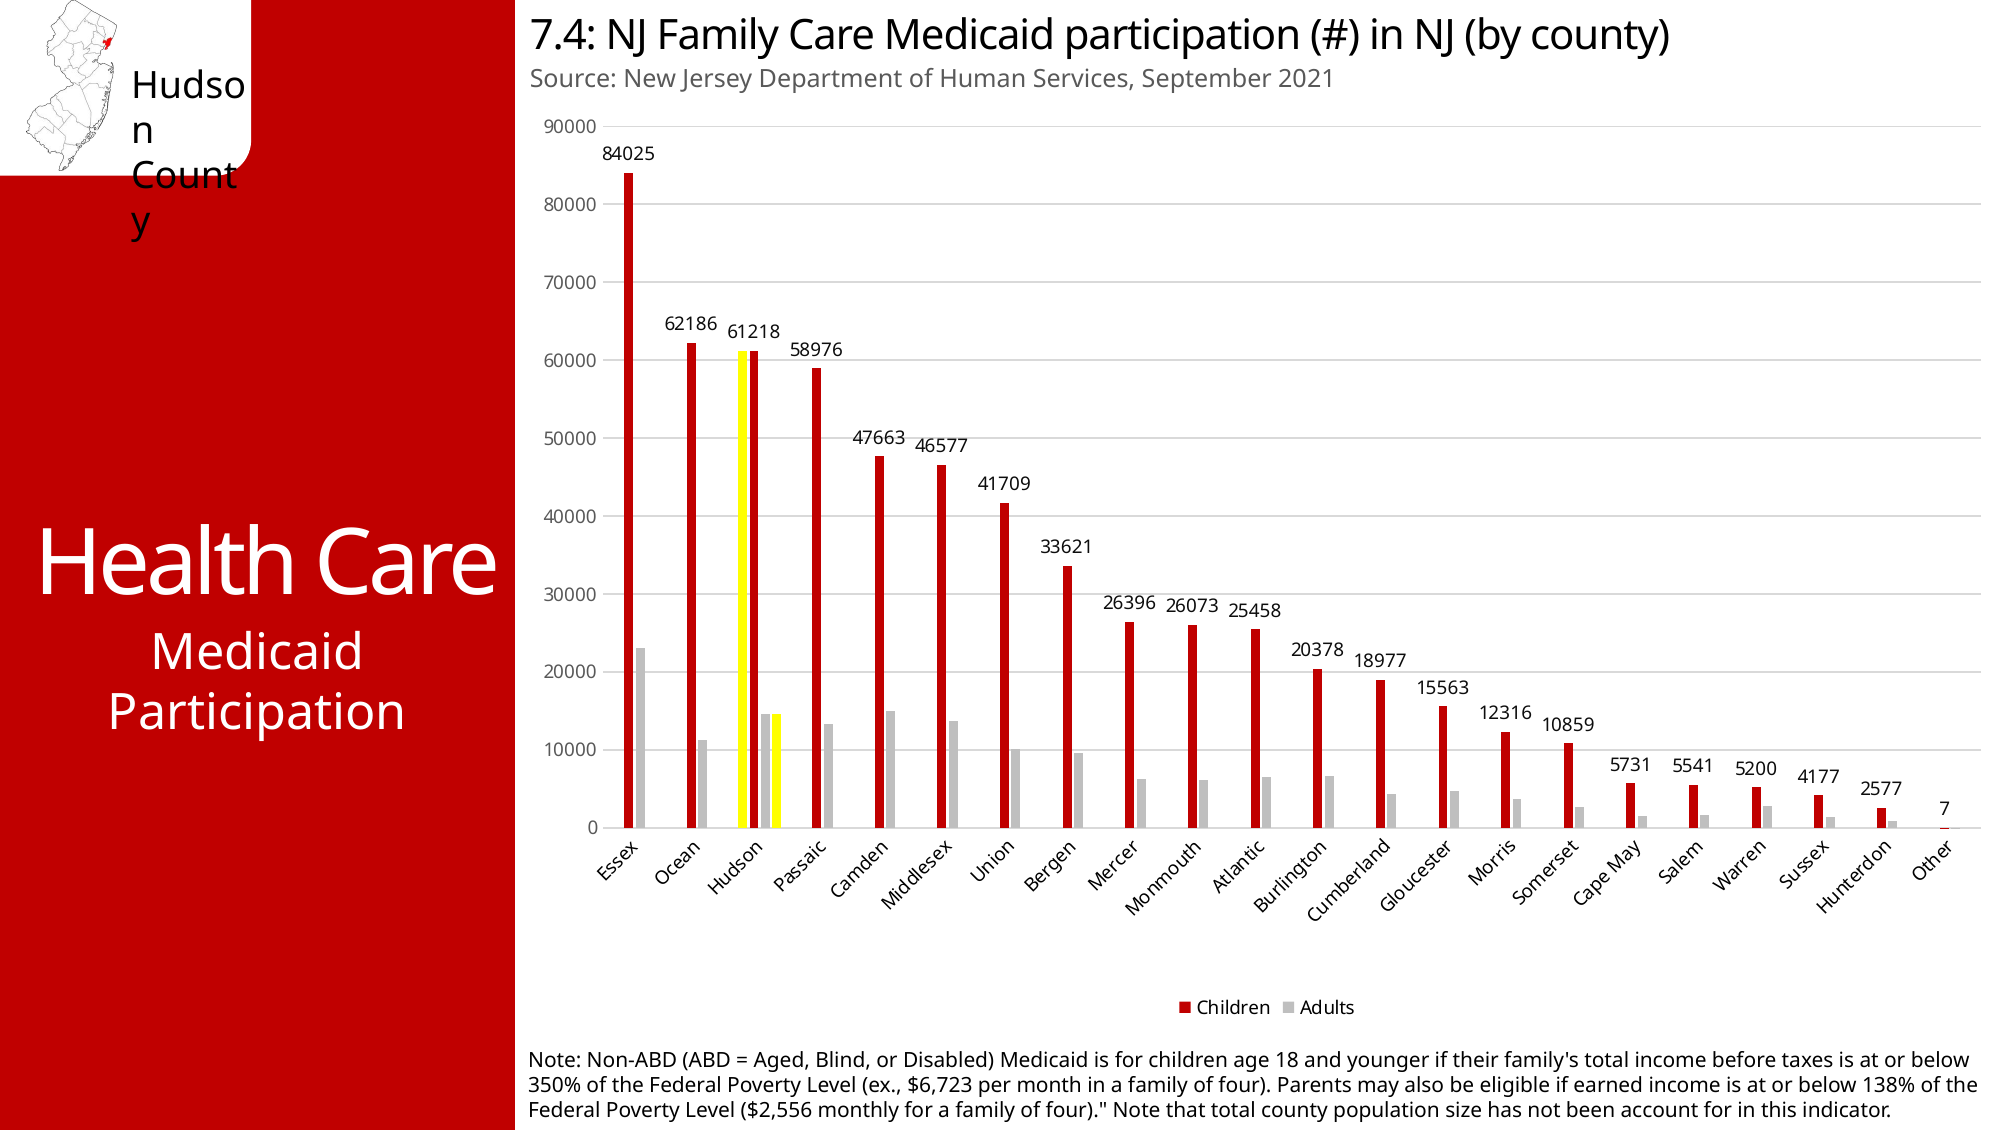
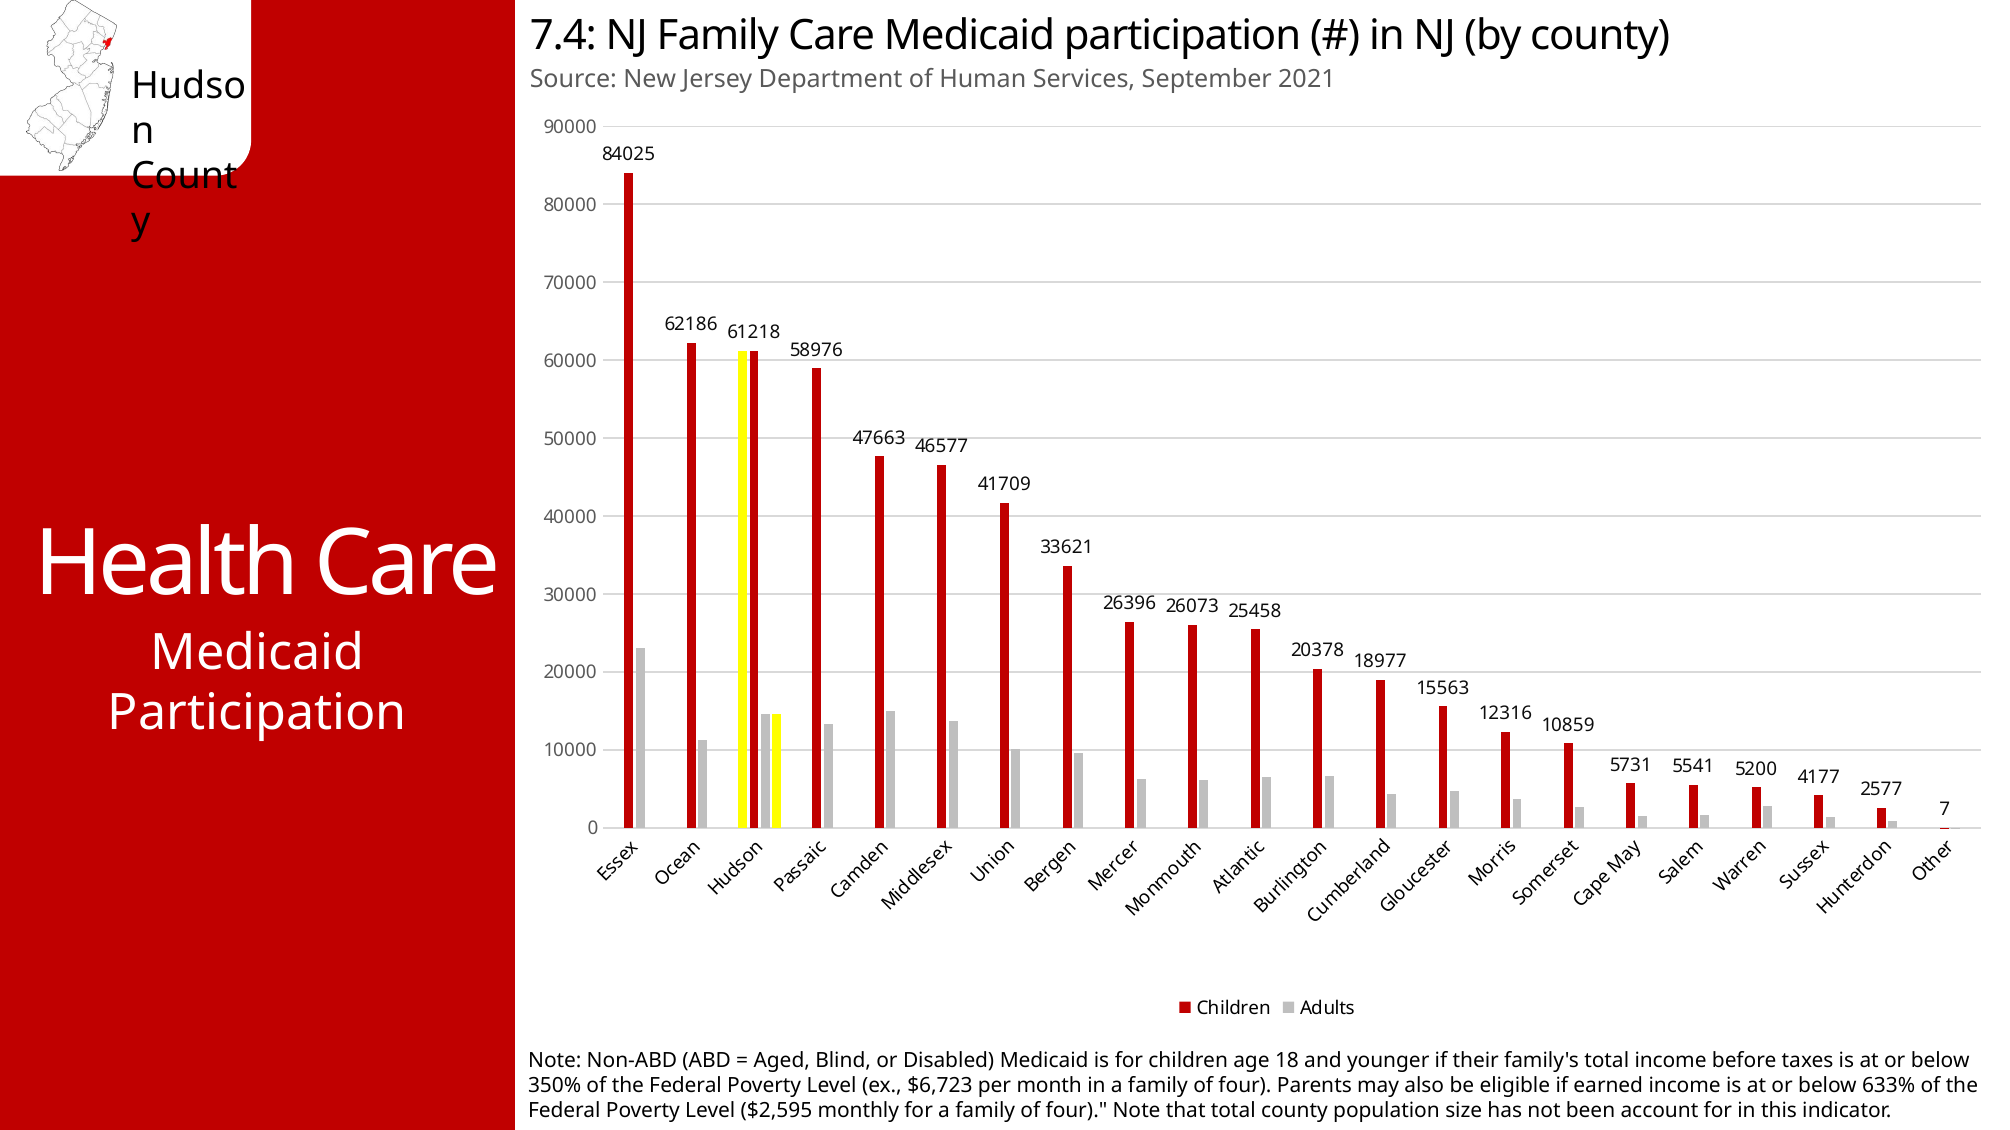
138%: 138% -> 633%
$2,556: $2,556 -> $2,595
